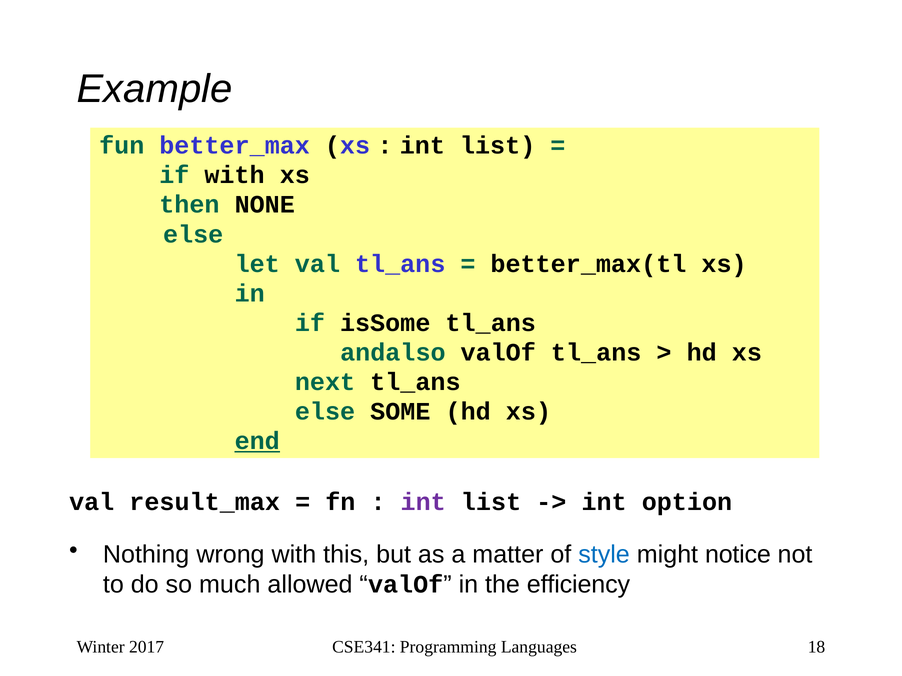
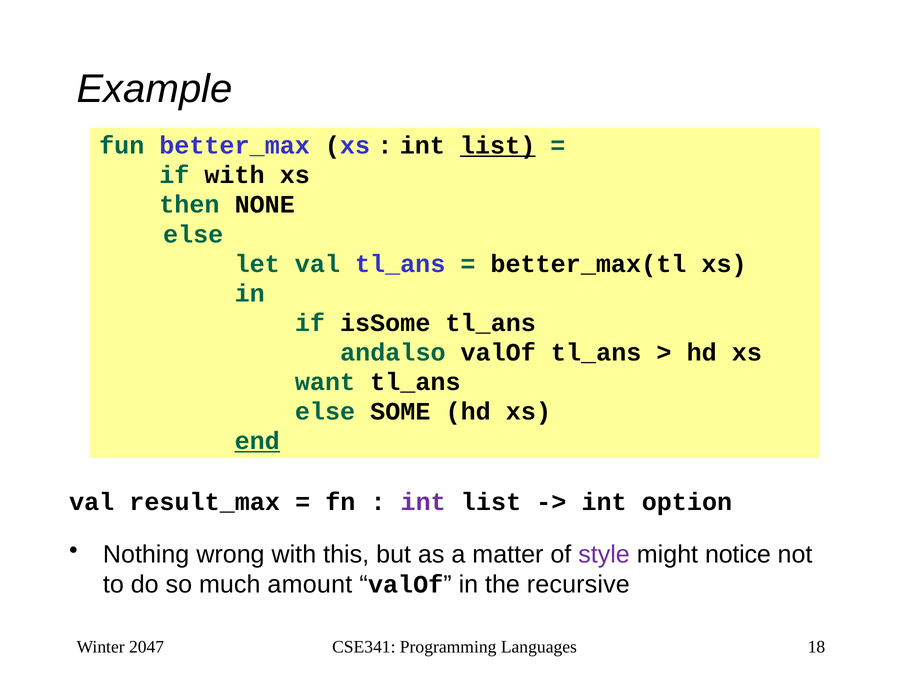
list at (498, 146) underline: none -> present
next: next -> want
style colour: blue -> purple
allowed: allowed -> amount
efficiency: efficiency -> recursive
2017: 2017 -> 2047
